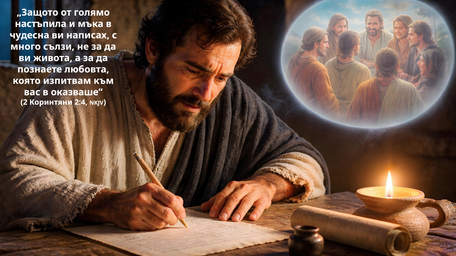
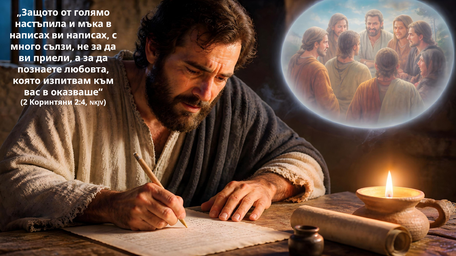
чудесна at (29, 35): чудесна -> написах
живота: живота -> приели
